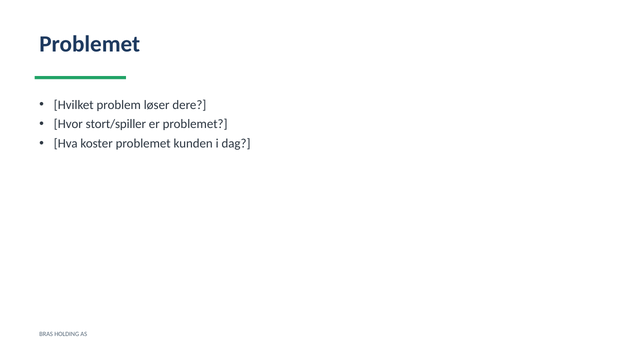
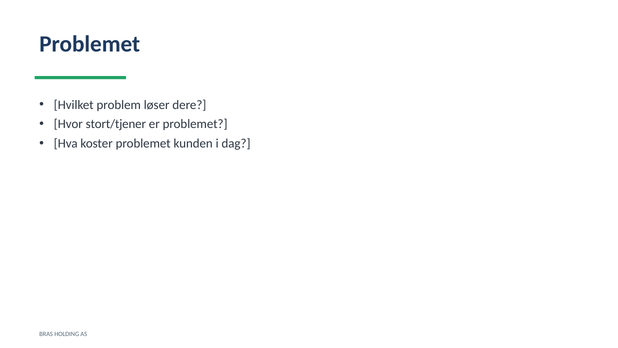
stort/spiller: stort/spiller -> stort/tjener
